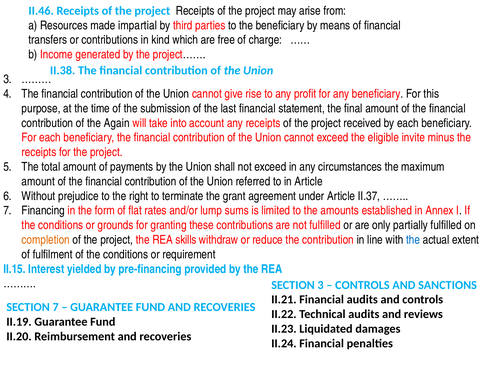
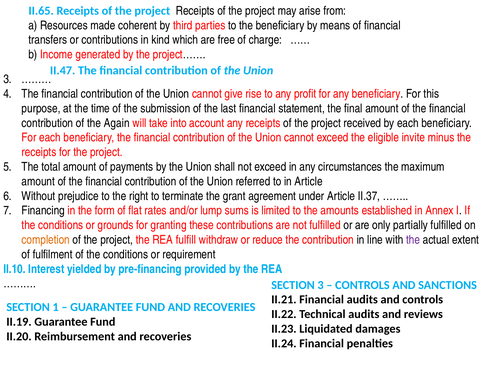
II.46: II.46 -> II.65
impartial: impartial -> coherent
II.38: II.38 -> II.47
skills: skills -> fulfill
the at (413, 240) colour: blue -> purple
II.15: II.15 -> II.10
SECTION 7: 7 -> 1
